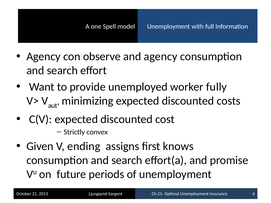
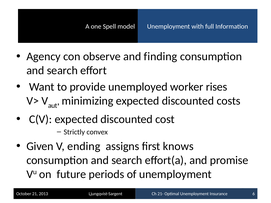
and agency: agency -> finding
fully: fully -> rises
